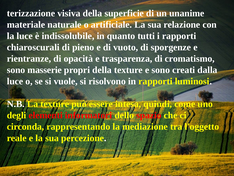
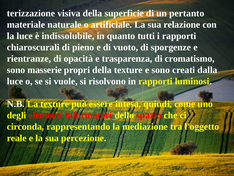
unanime: unanime -> pertanto
